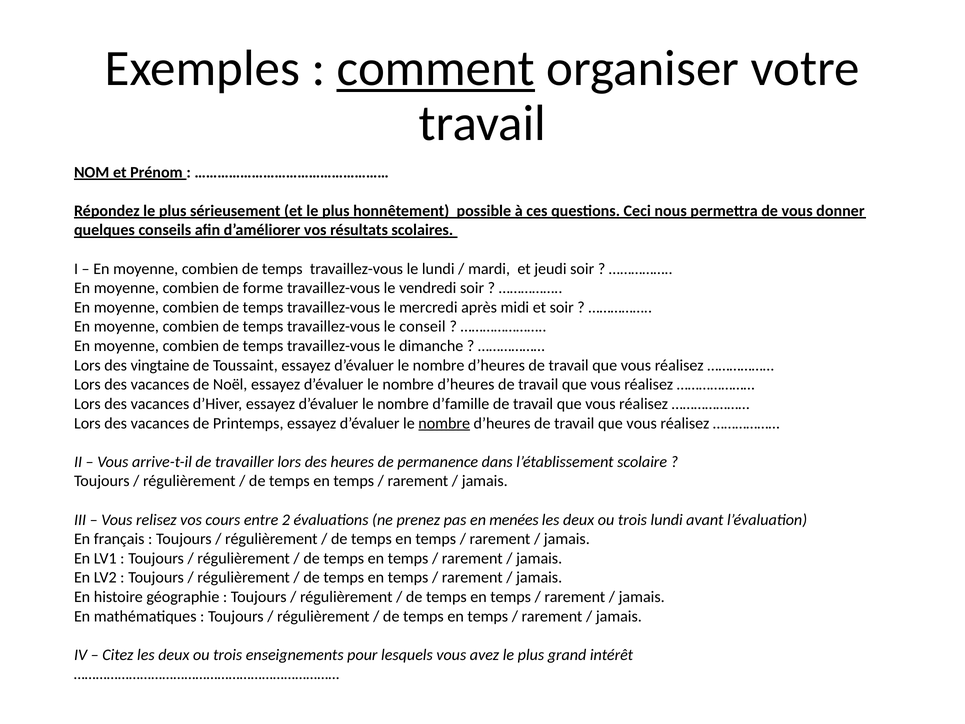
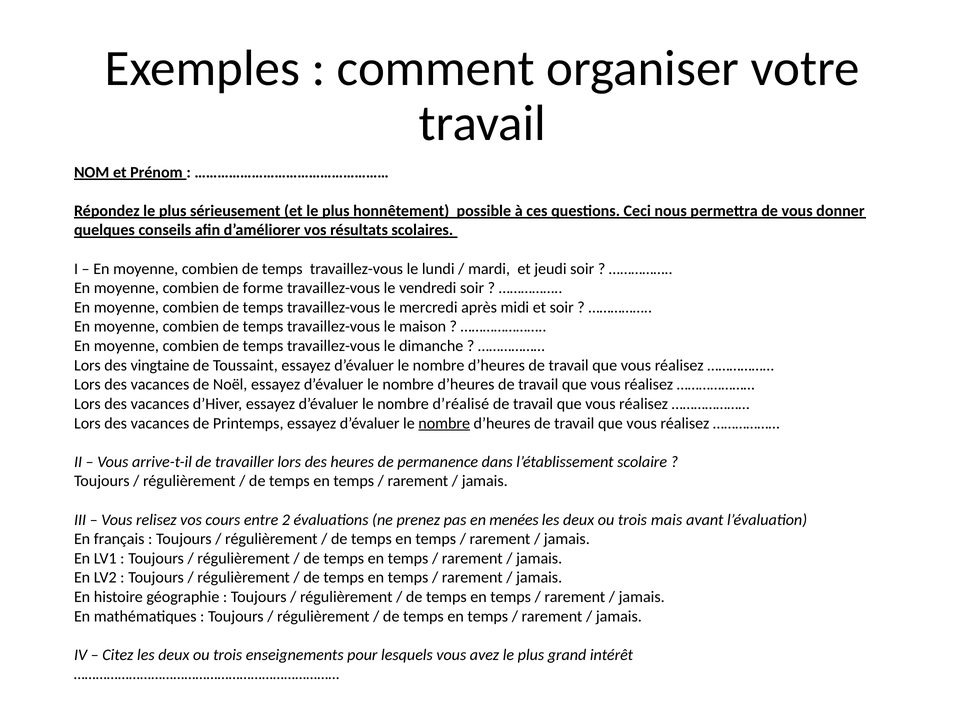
comment underline: present -> none
conseil: conseil -> maison
d’famille: d’famille -> d’réalisé
trois lundi: lundi -> mais
